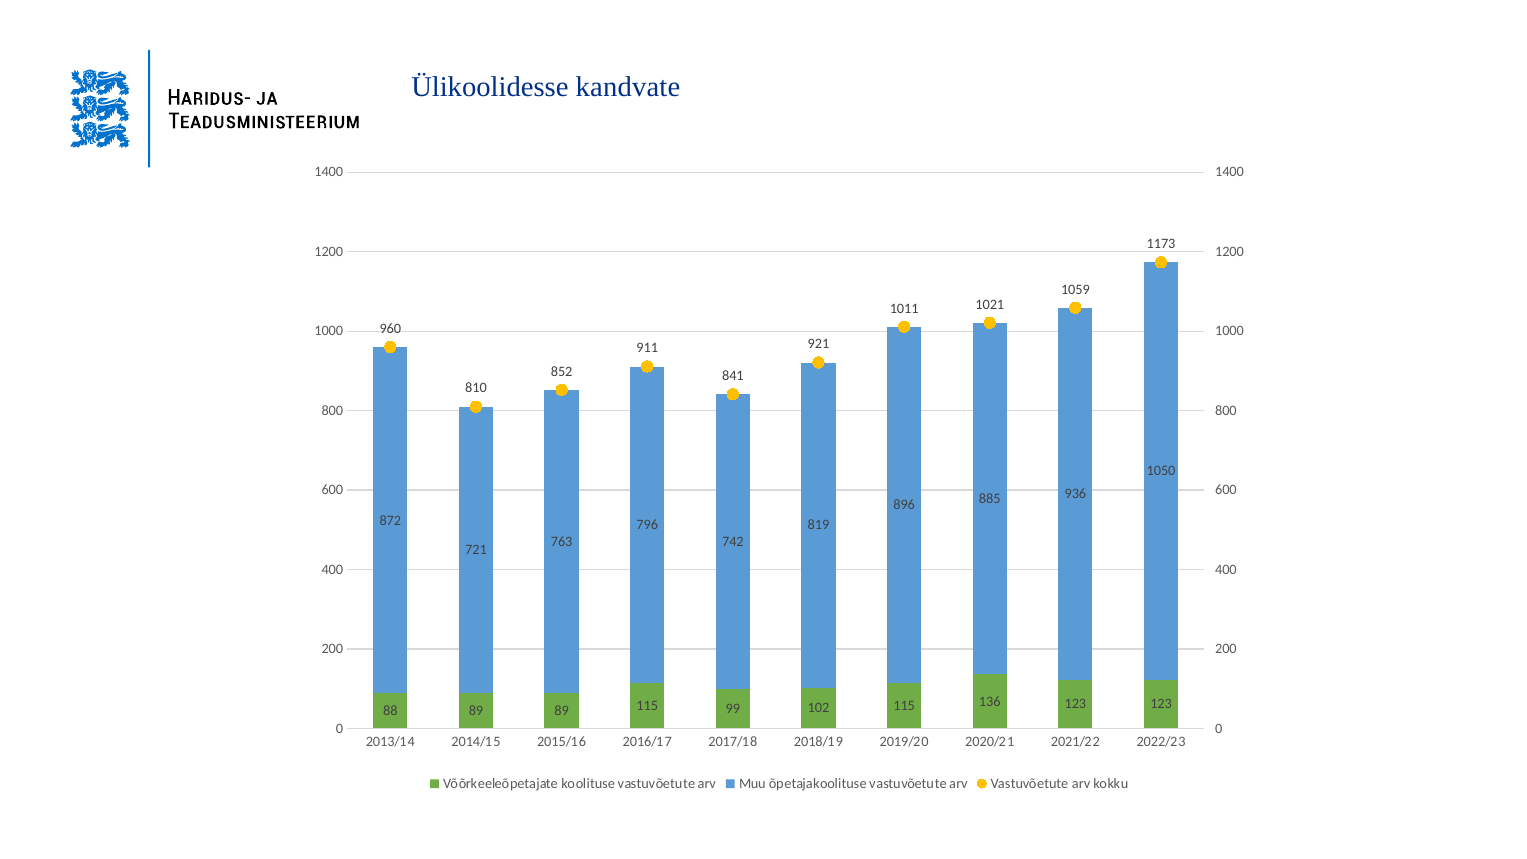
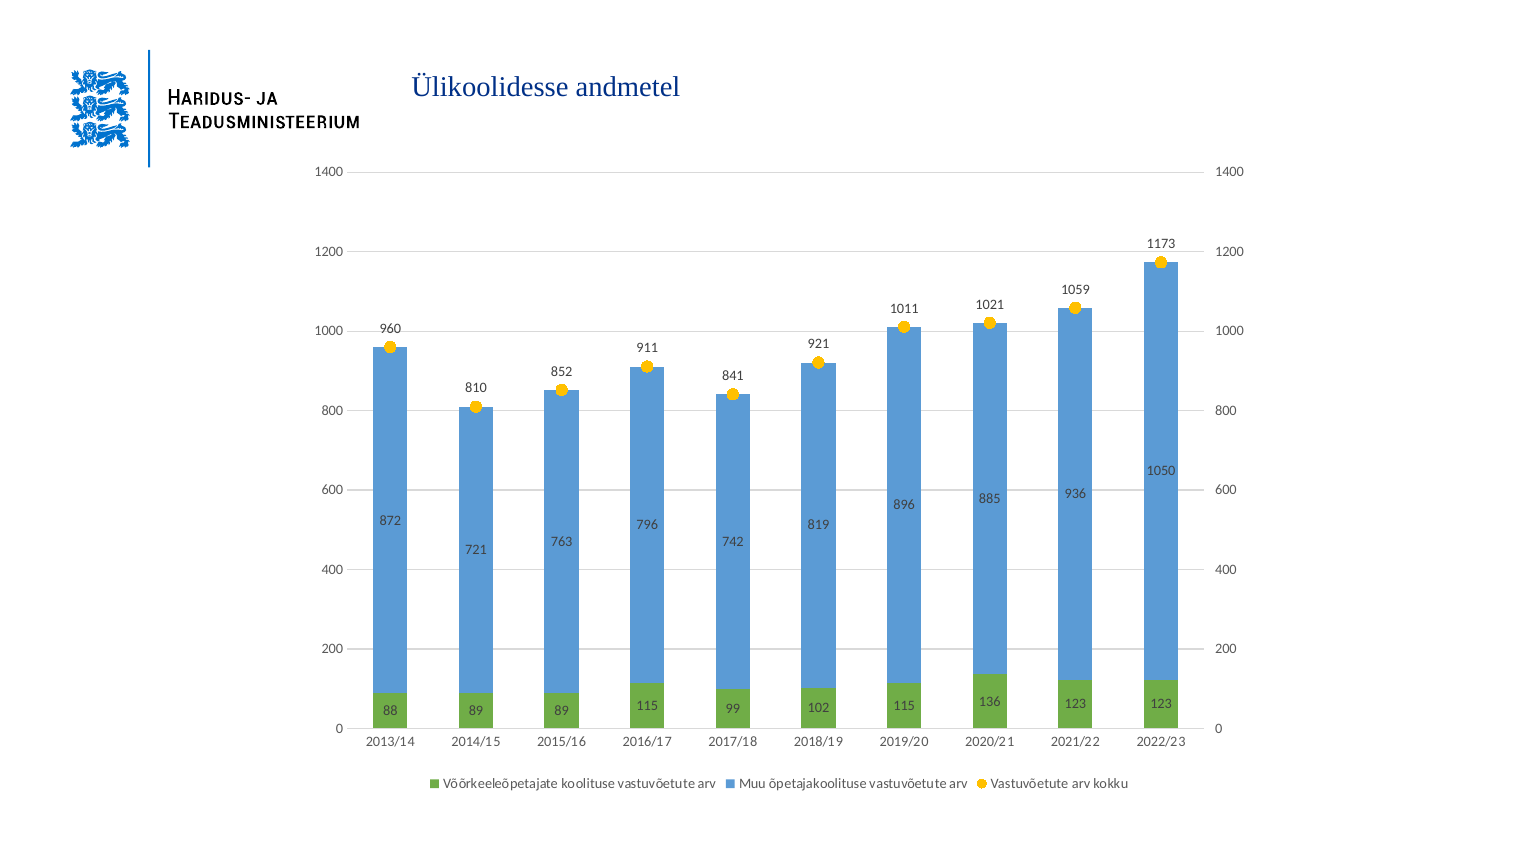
kandvate: kandvate -> andmetel
